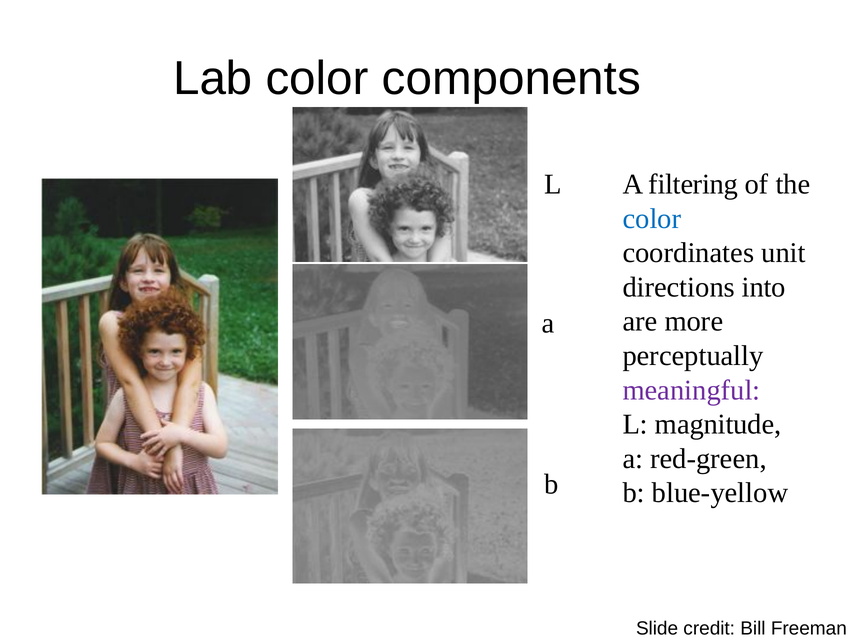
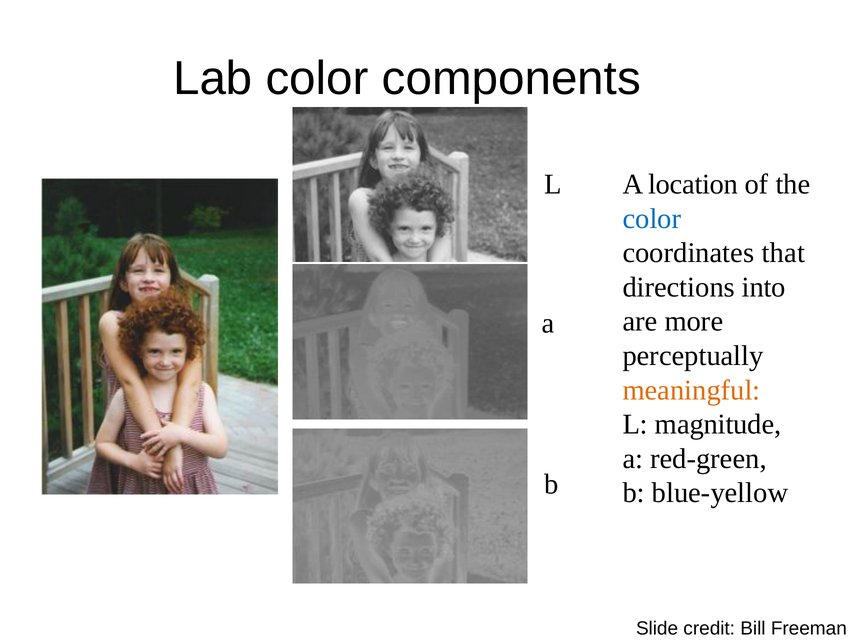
filtering: filtering -> location
unit: unit -> that
meaningful colour: purple -> orange
